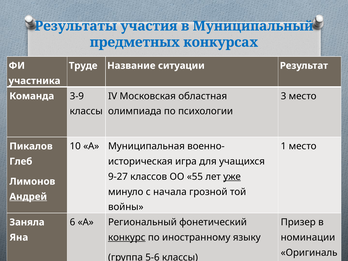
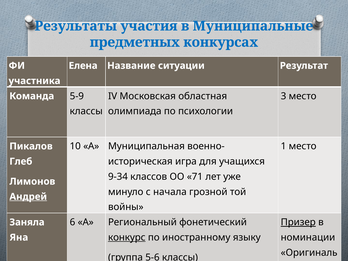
Муниципальный: Муниципальный -> Муниципальные
Труде: Труде -> Елена
3-9: 3-9 -> 5-9
9-27: 9-27 -> 9-34
55: 55 -> 71
уже underline: present -> none
Призер underline: none -> present
